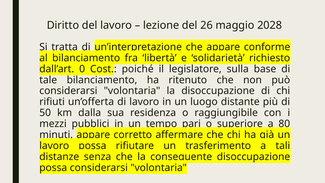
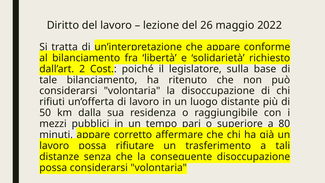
2028: 2028 -> 2022
0: 0 -> 2
